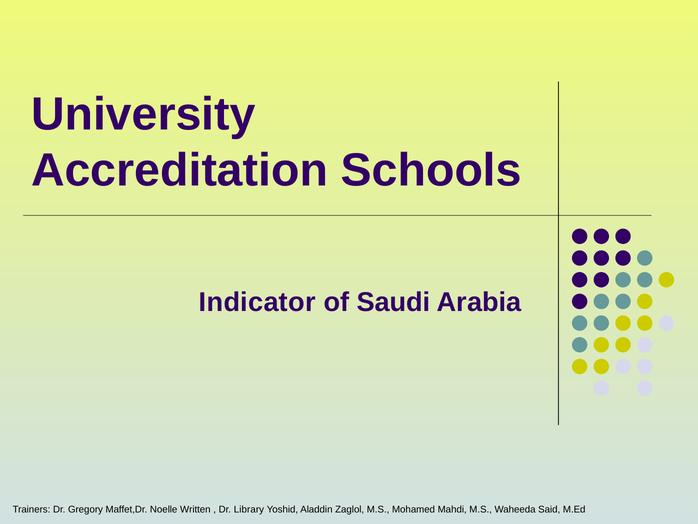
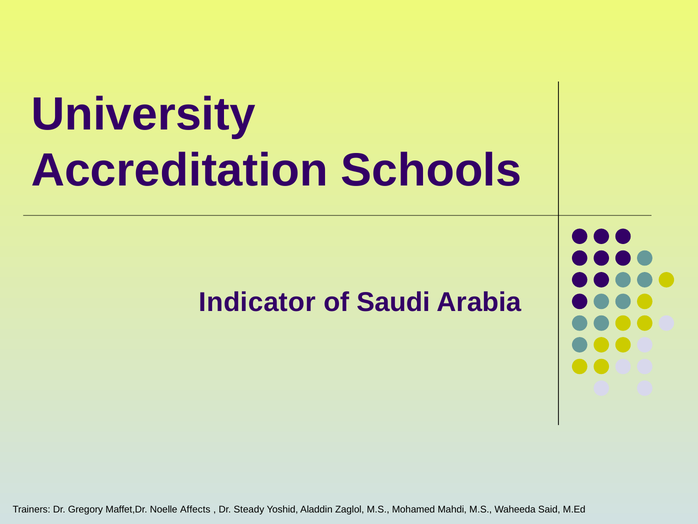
Written: Written -> Affects
Library: Library -> Steady
